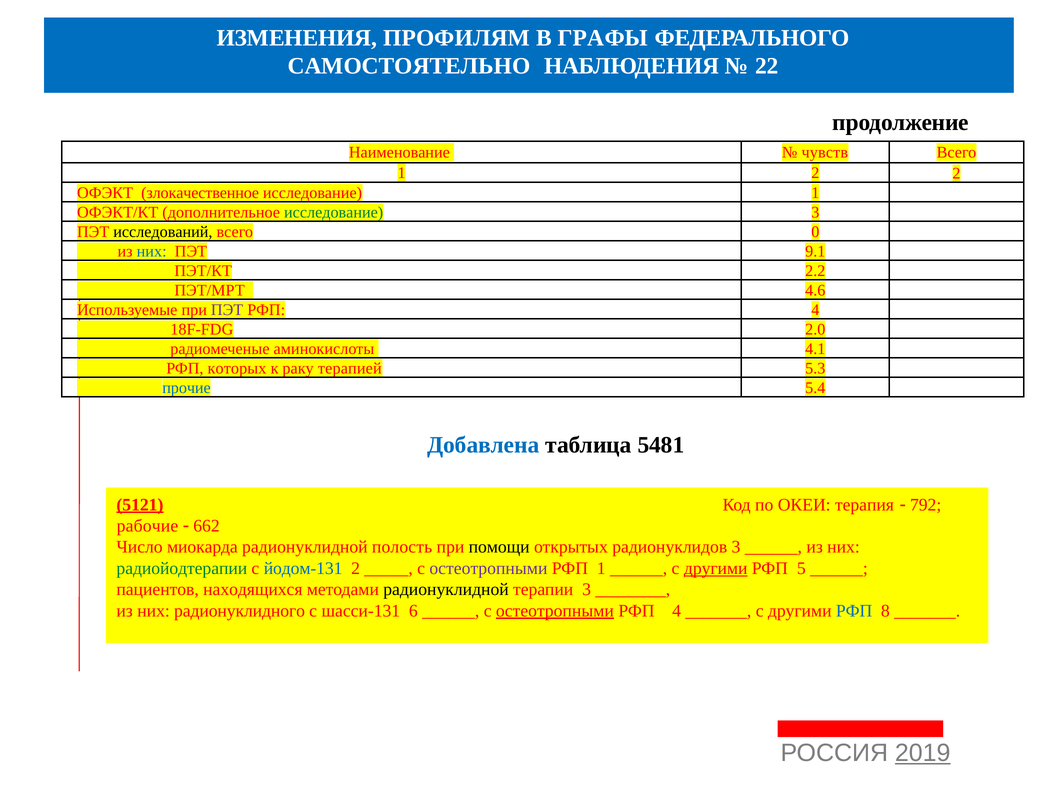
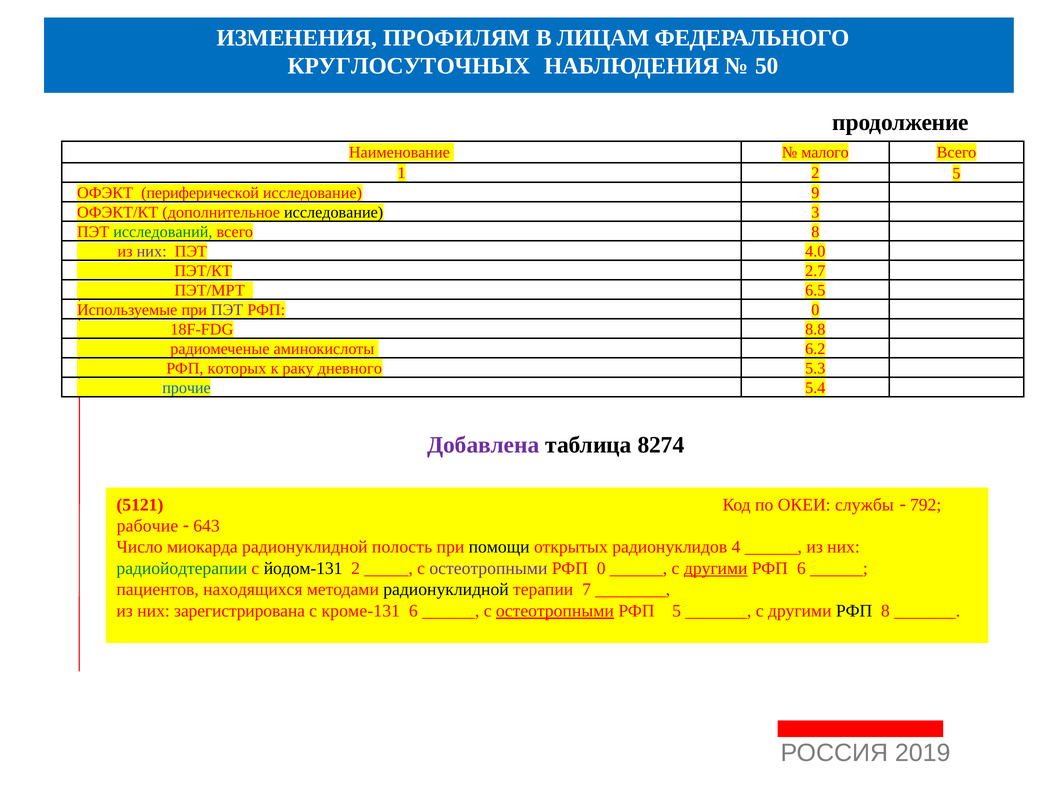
ГРАФЫ: ГРАФЫ -> ЛИЦАМ
САМОСТОЯТЕЛЬНО: САМОСТОЯТЕЛЬНО -> КРУГЛОСУТОЧНЫХ
22: 22 -> 50
чувств: чувств -> малого
2 2: 2 -> 5
злокачественное: злокачественное -> периферической
исследование 1: 1 -> 9
исследование at (334, 212) colour: green -> black
исследований colour: black -> green
всего 0: 0 -> 8
них at (152, 251) colour: blue -> purple
9.1: 9.1 -> 4.0
2.2: 2.2 -> 2.7
4.6: 4.6 -> 6.5
4 at (815, 310): 4 -> 0
2.0: 2.0 -> 8.8
4.1: 4.1 -> 6.2
терапией: терапией -> дневного
Добавлена colour: blue -> purple
5481: 5481 -> 8274
5121 underline: present -> none
терапия: терапия -> службы
662: 662 -> 643
радионуклидов 3: 3 -> 4
йодом-131 colour: blue -> black
1 at (601, 568): 1 -> 0
РФП 5: 5 -> 6
терапии 3: 3 -> 7
радионуклидного: радионуклидного -> зарегистрирована
шасси-131: шасси-131 -> кроме-131
4 at (677, 610): 4 -> 5
РФП at (854, 610) colour: blue -> black
2019 underline: present -> none
